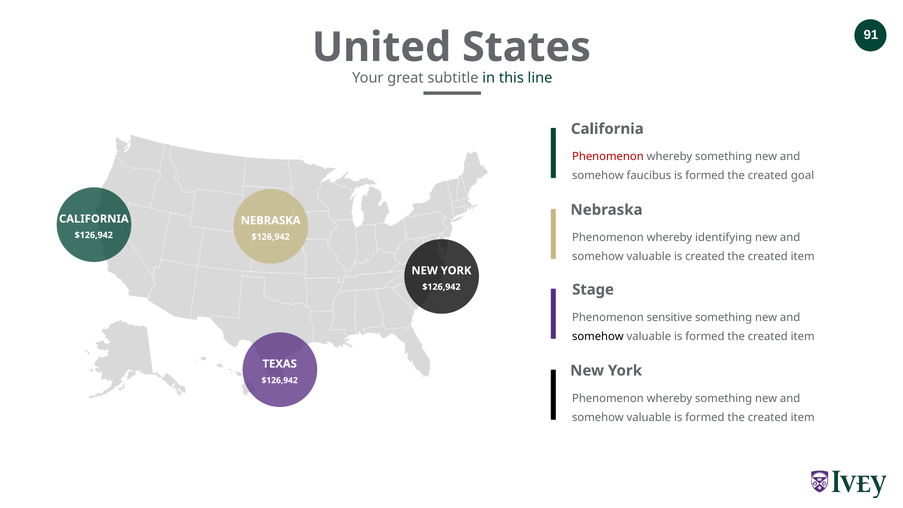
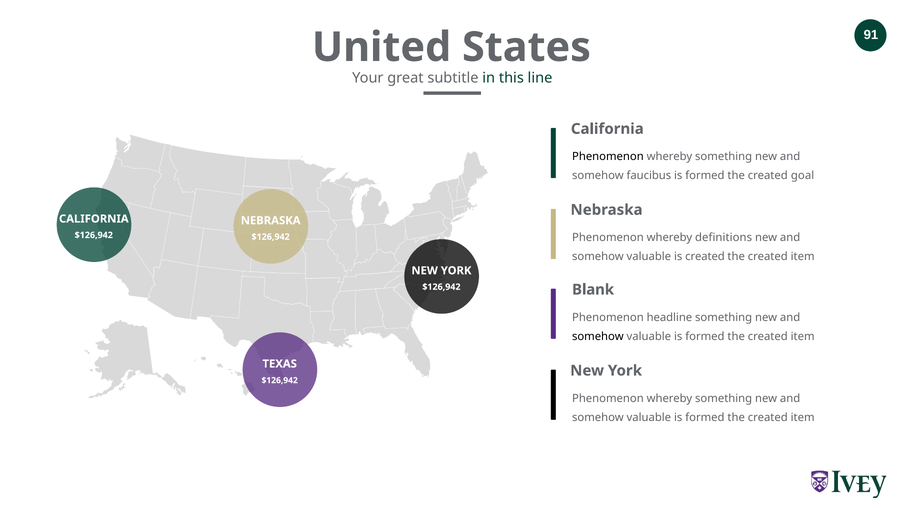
Phenomenon at (608, 157) colour: red -> black
identifying: identifying -> definitions
Stage: Stage -> Blank
sensitive: sensitive -> headline
